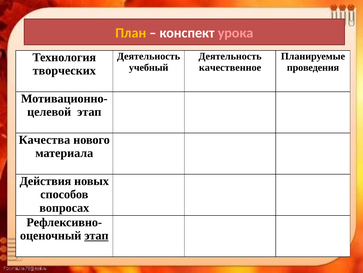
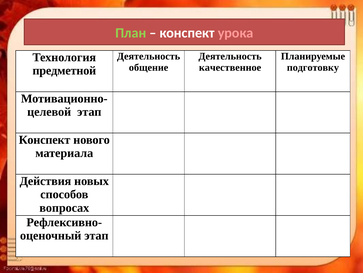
План colour: yellow -> light green
учебный: учебный -> общение
проведения: проведения -> подготовку
творческих: творческих -> предметной
Качества at (44, 139): Качества -> Конспект
этап at (96, 235) underline: present -> none
